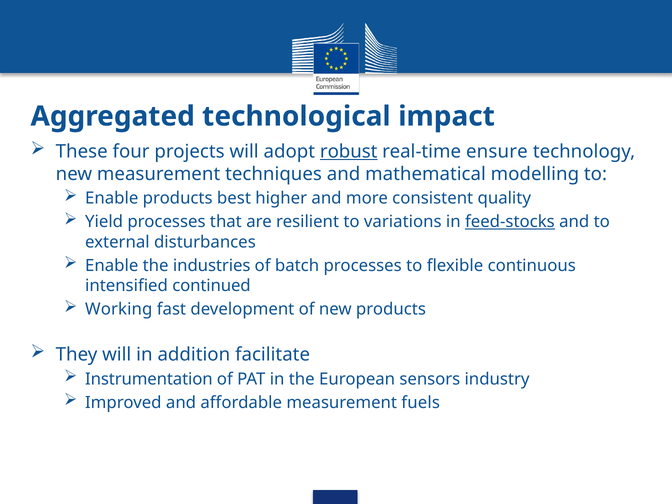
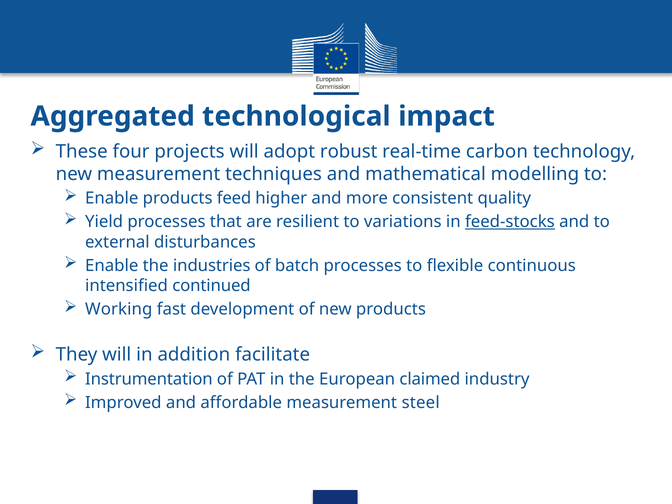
robust underline: present -> none
ensure: ensure -> carbon
best: best -> feed
sensors: sensors -> claimed
fuels: fuels -> steel
